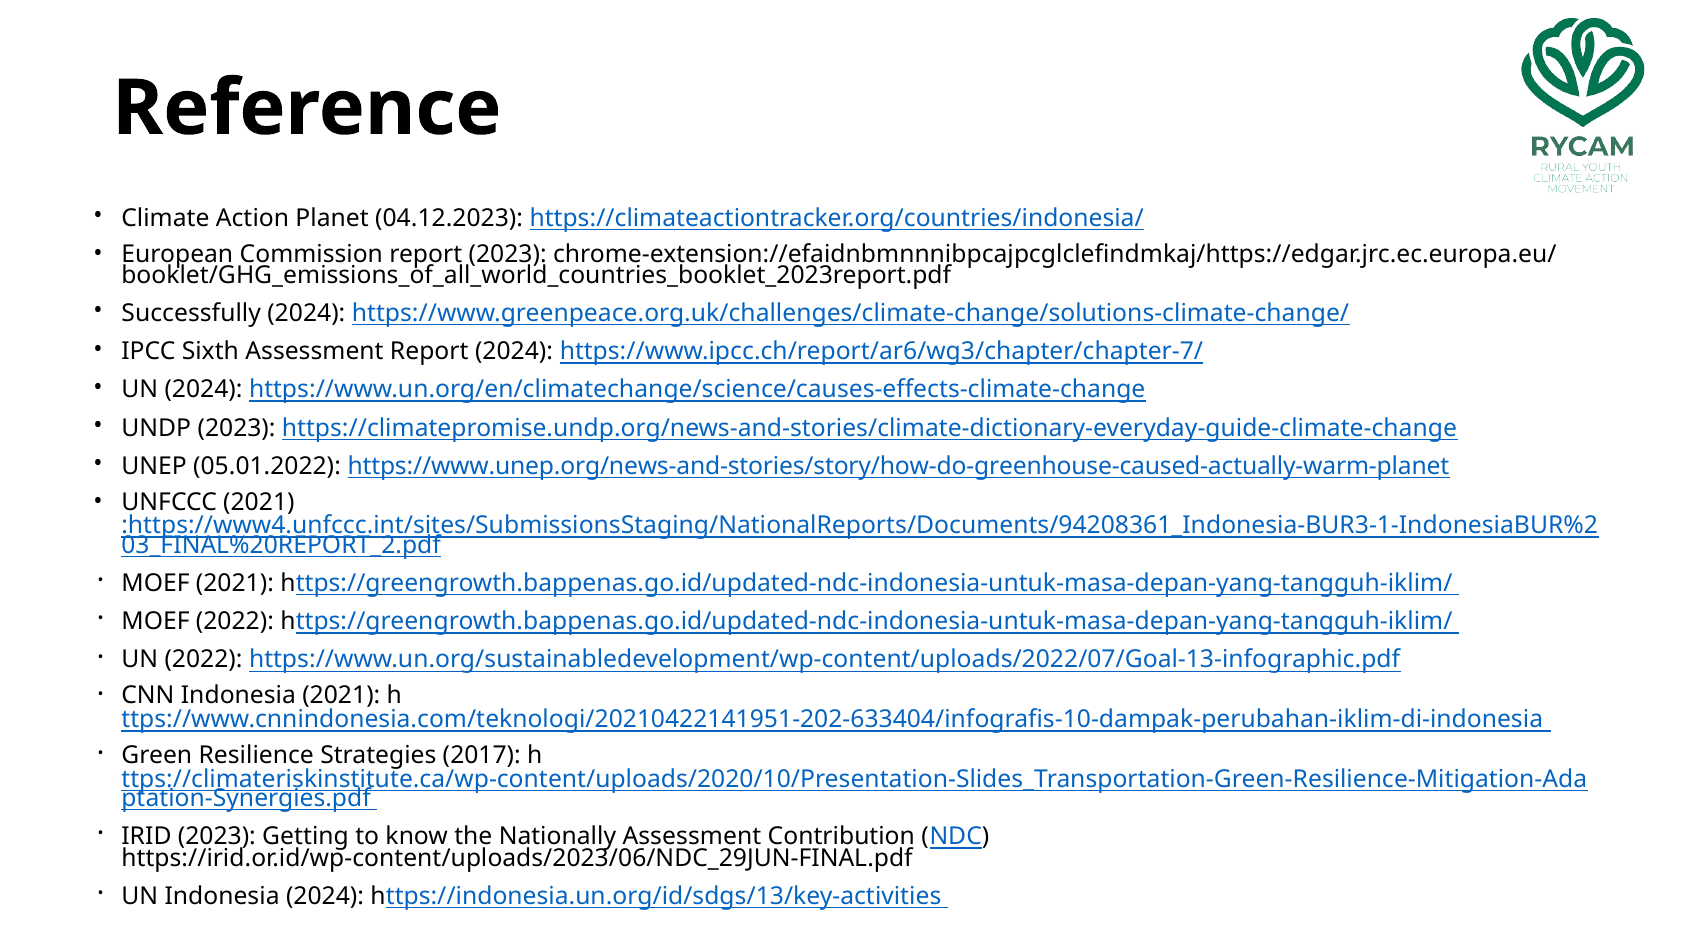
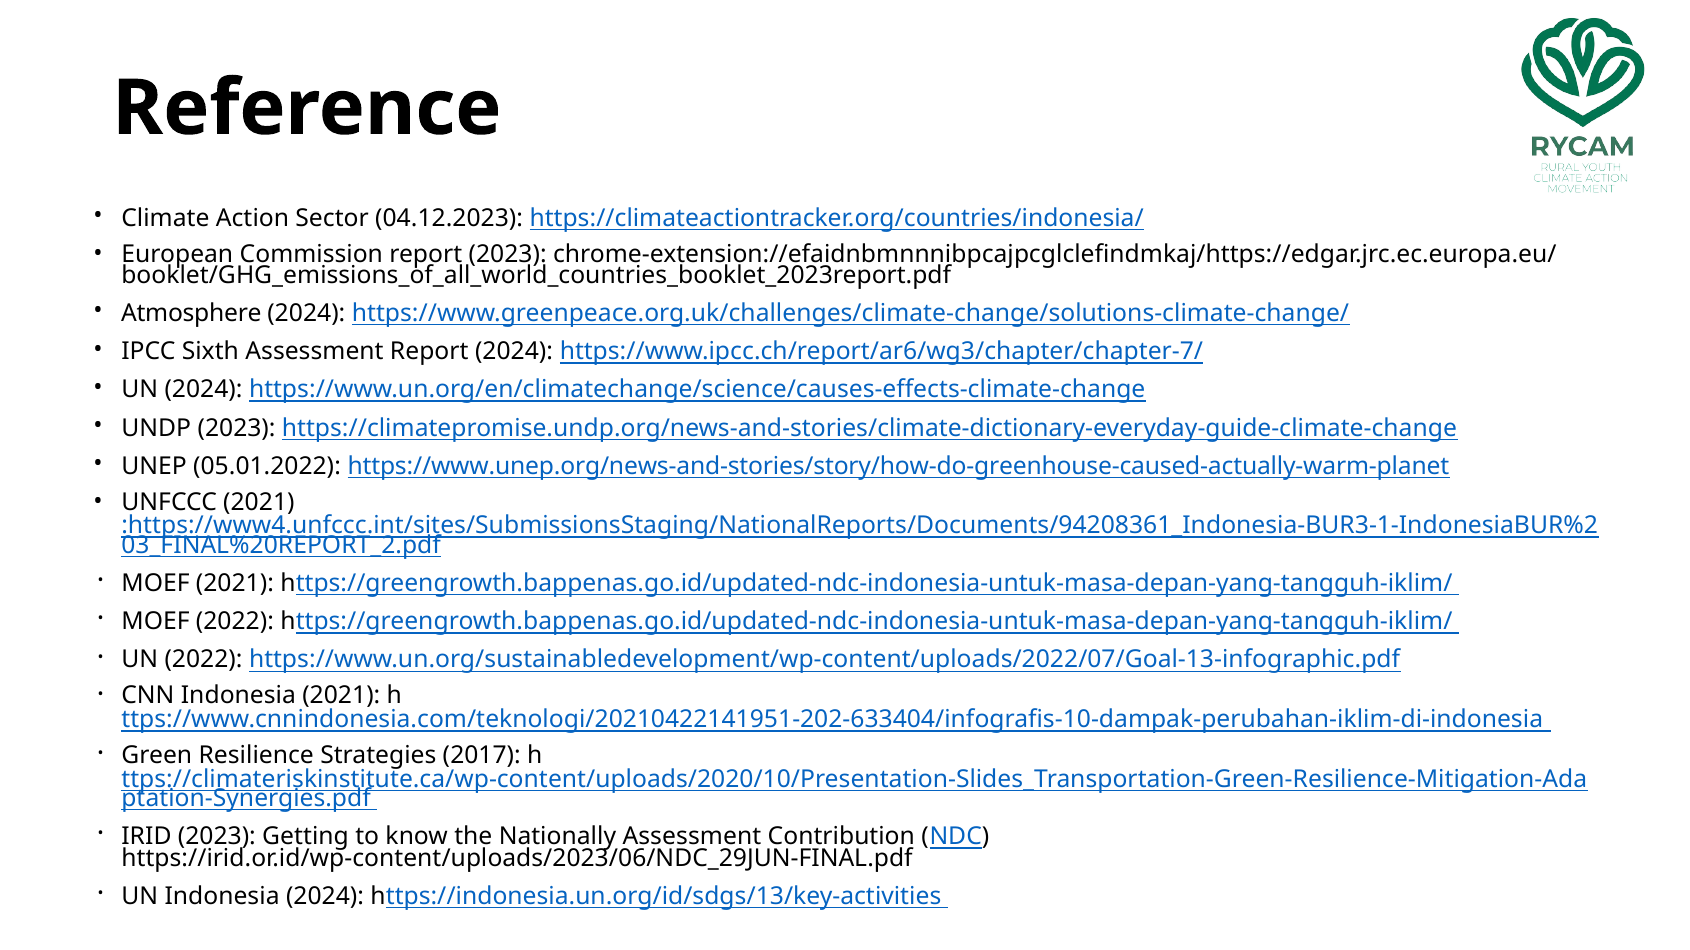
Planet: Planet -> Sector
Successfully: Successfully -> Atmosphere
